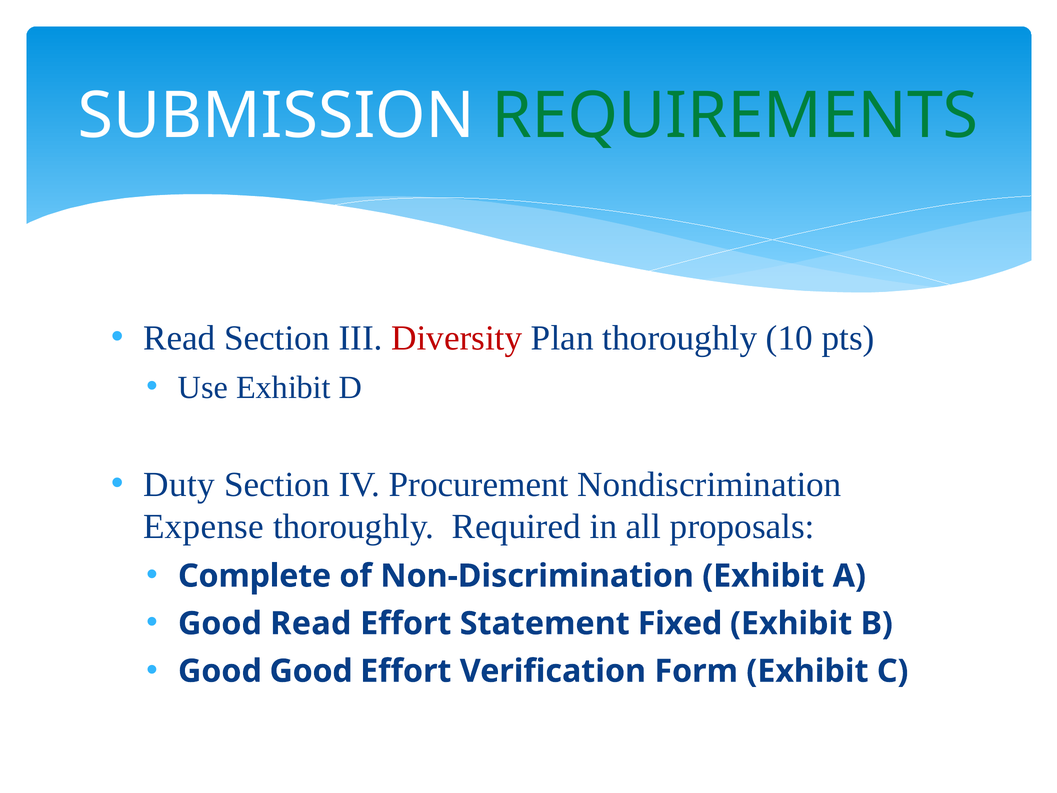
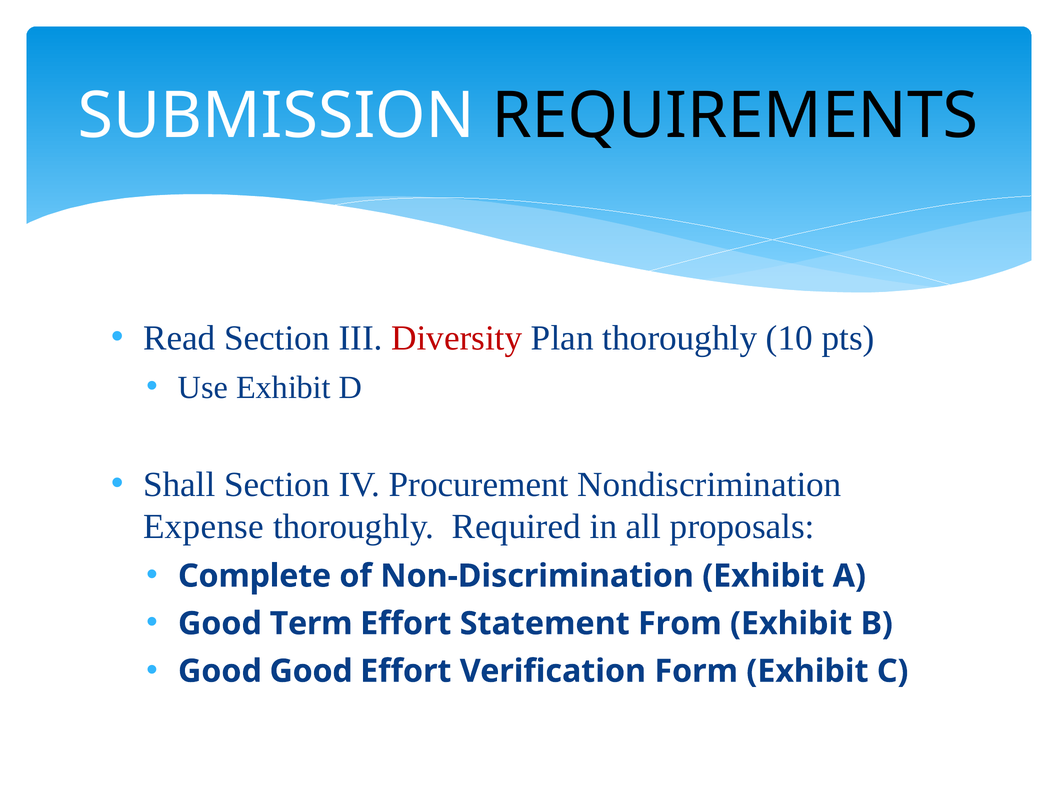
REQUIREMENTS colour: green -> black
Duty: Duty -> Shall
Good Read: Read -> Term
Fixed: Fixed -> From
